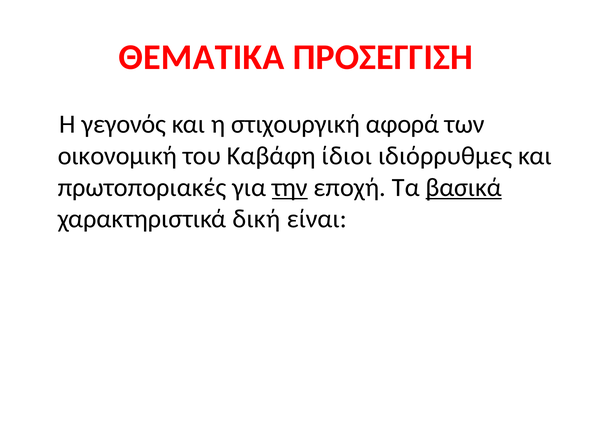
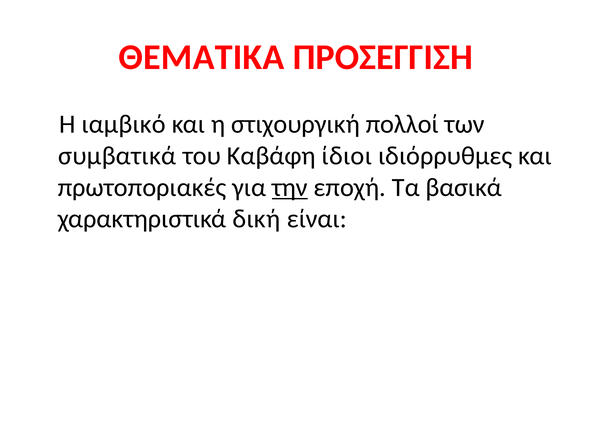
γεγονός: γεγονός -> ιαμβικό
αφορά: αφορά -> πολλοί
οικονομική: οικονομική -> συμβατικά
βασικά underline: present -> none
